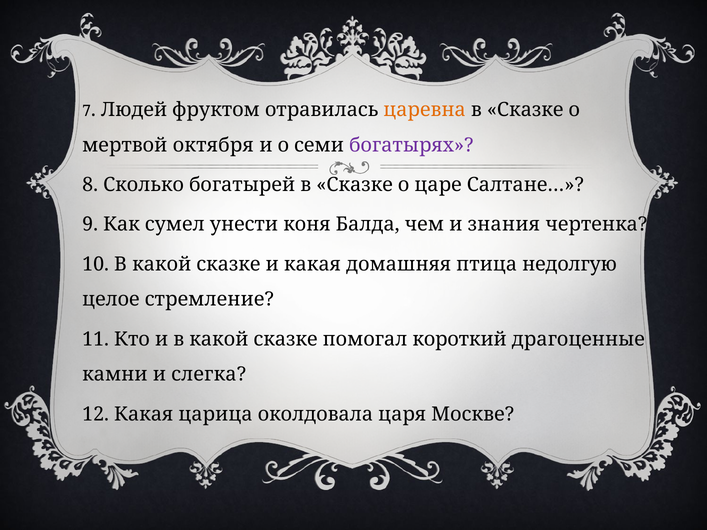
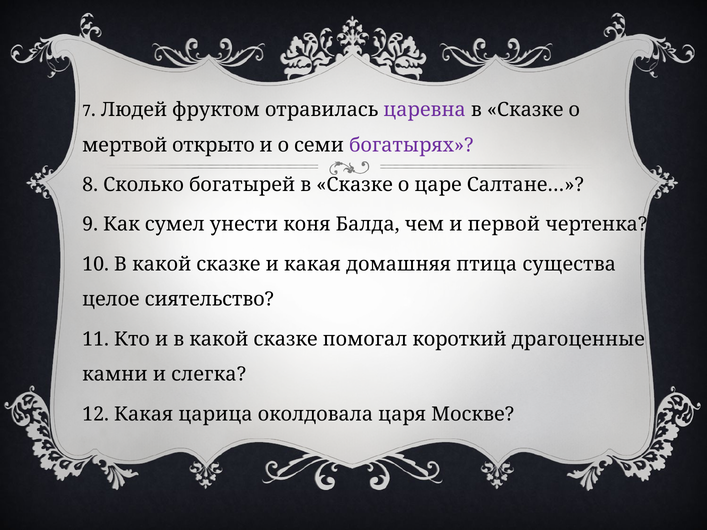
царевна colour: orange -> purple
октября: октября -> открыто
знания: знания -> первой
недолгую: недолгую -> существа
стремление: стремление -> сиятельство
